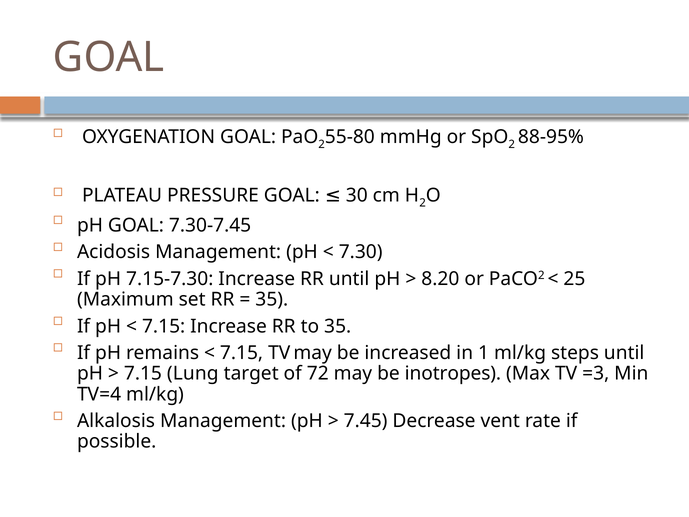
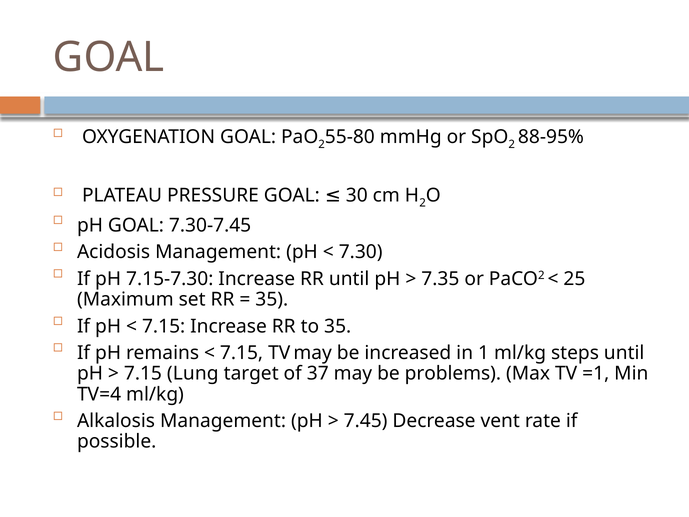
8.20: 8.20 -> 7.35
72: 72 -> 37
inotropes: inotropes -> problems
=3: =3 -> =1
